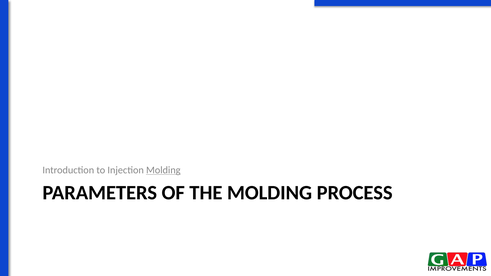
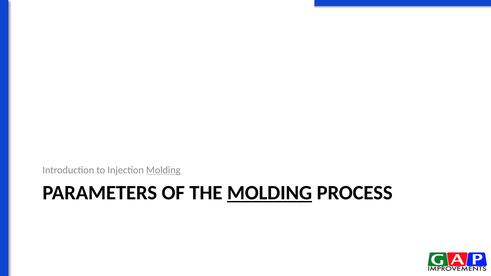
MOLDING at (270, 193) underline: none -> present
